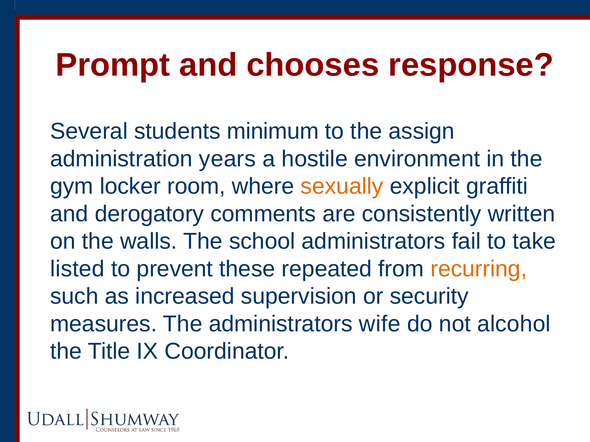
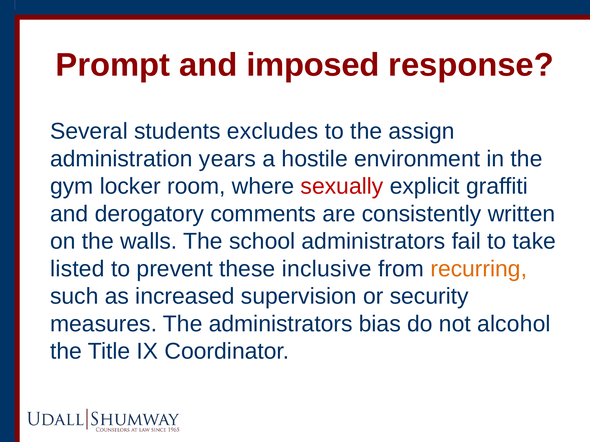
chooses: chooses -> imposed
minimum: minimum -> excludes
sexually colour: orange -> red
repeated: repeated -> inclusive
wife: wife -> bias
